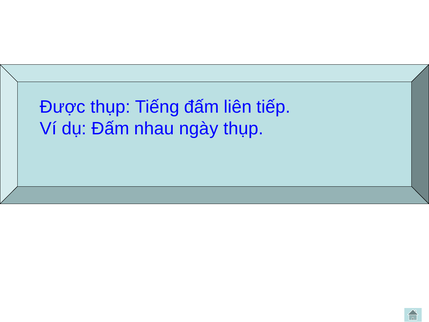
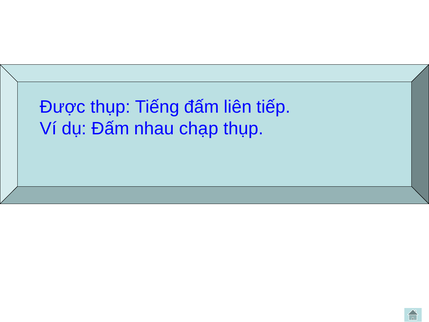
ngày: ngày -> chạp
